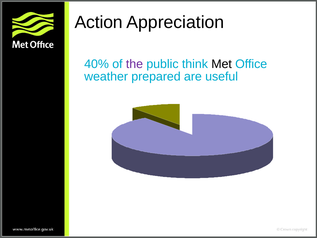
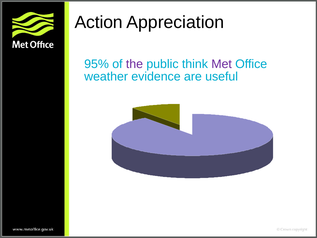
40%: 40% -> 95%
Met colour: black -> purple
prepared: prepared -> evidence
